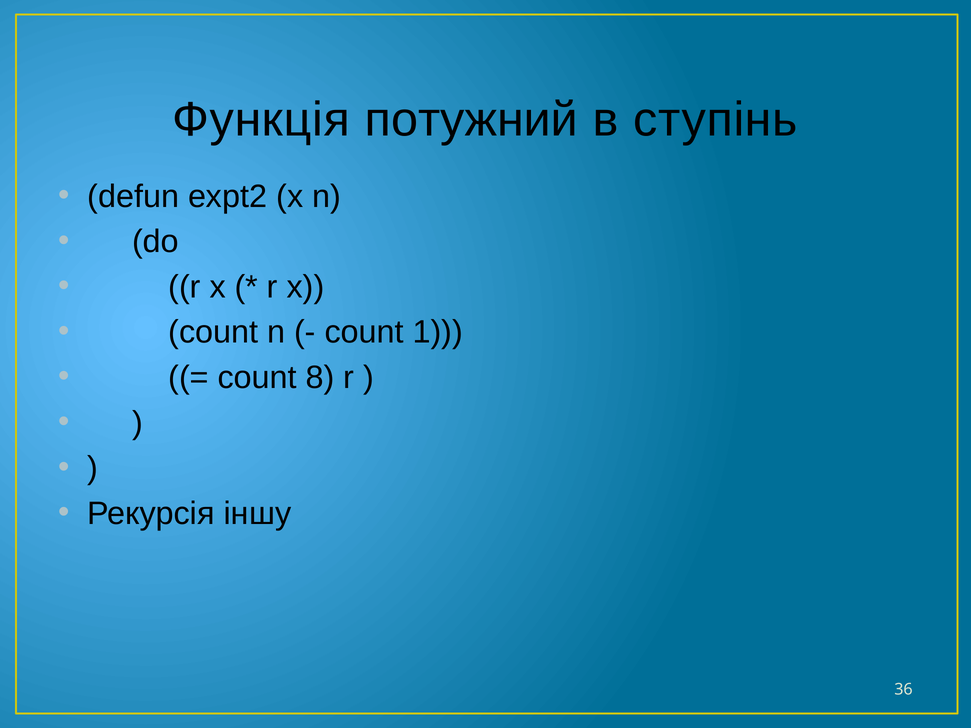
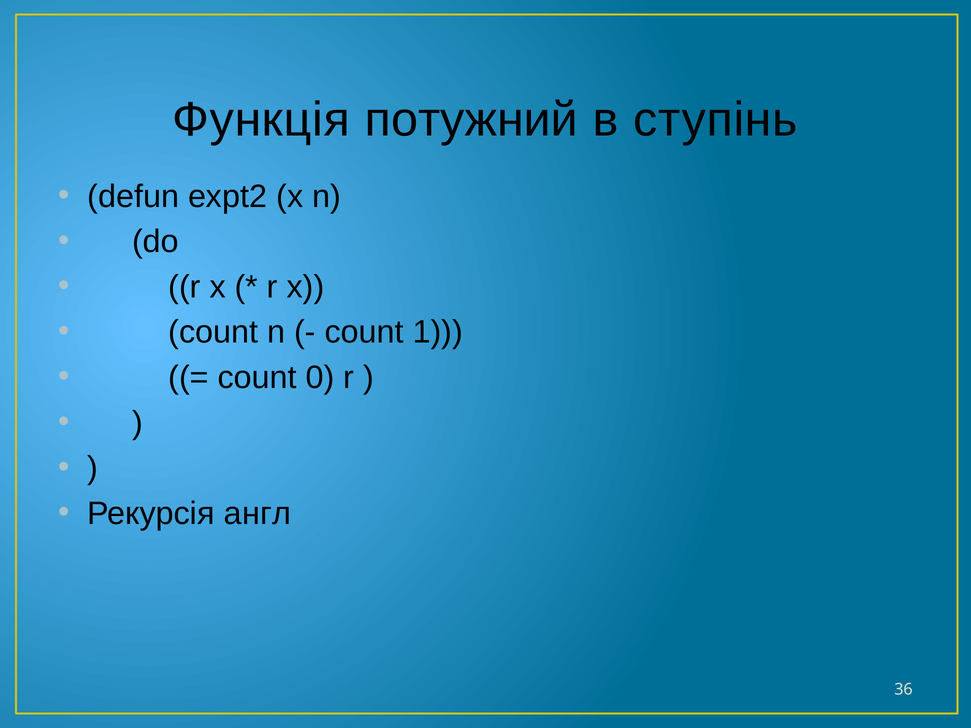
8: 8 -> 0
іншу: іншу -> англ
